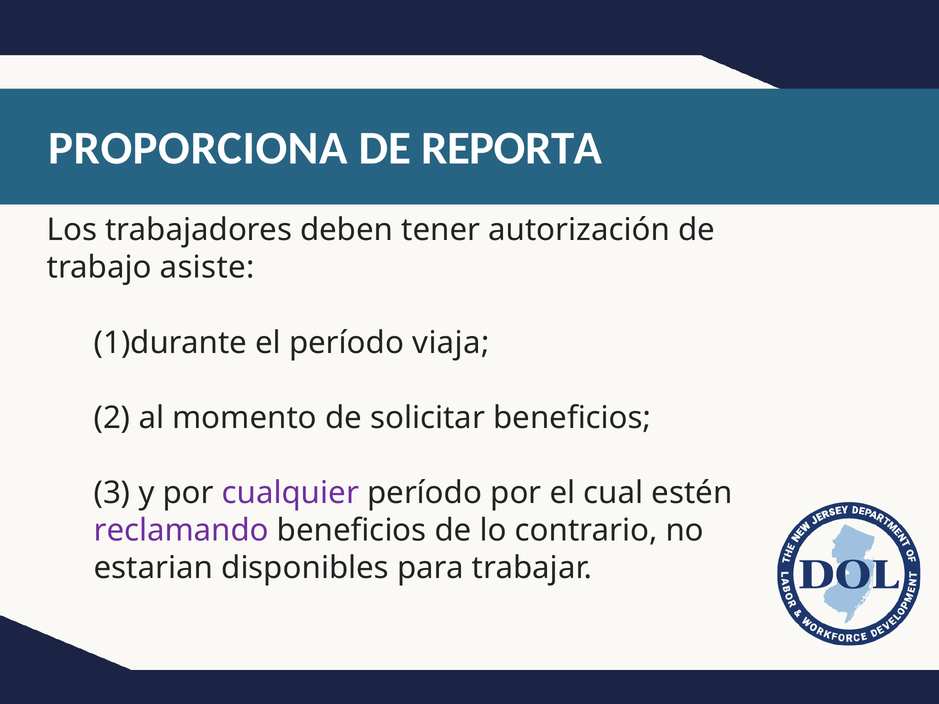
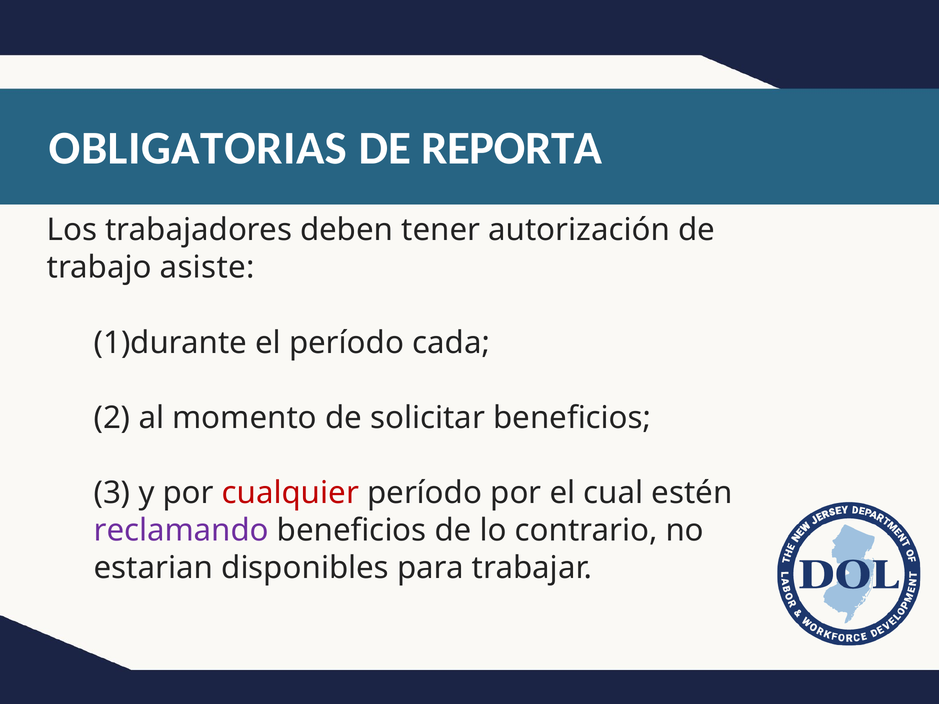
PROPORCIONA: PROPORCIONA -> OBLIGATORIAS
viaja: viaja -> cada
cualquier colour: purple -> red
